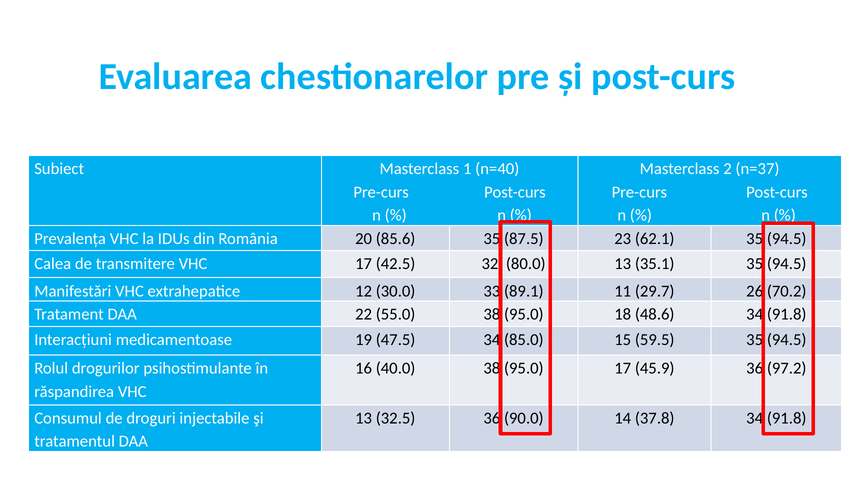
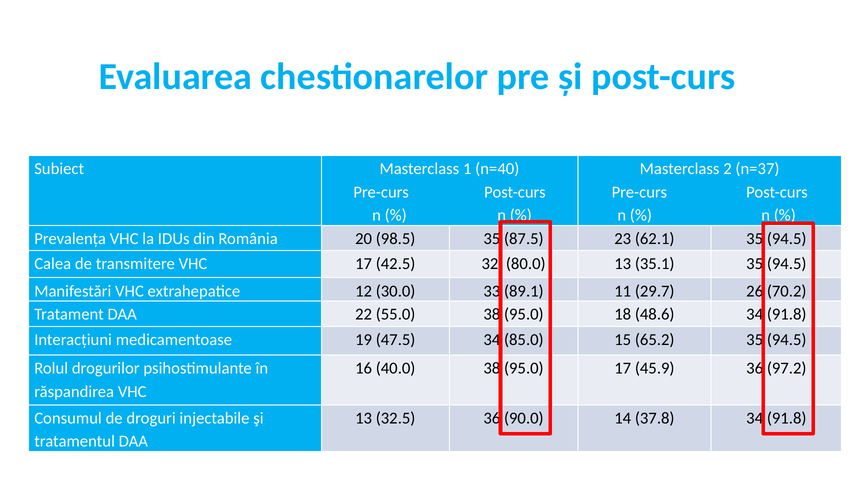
85.6: 85.6 -> 98.5
59.5: 59.5 -> 65.2
